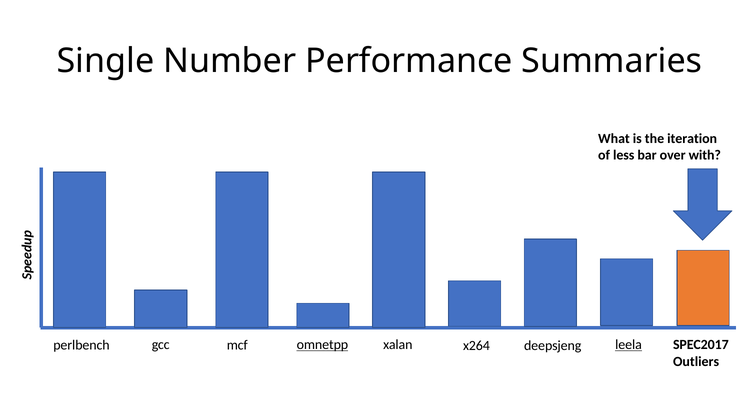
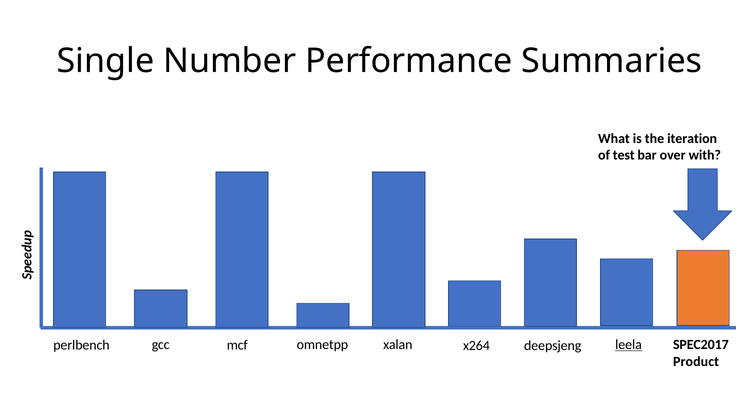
less: less -> test
omnetpp underline: present -> none
Outliers: Outliers -> Product
